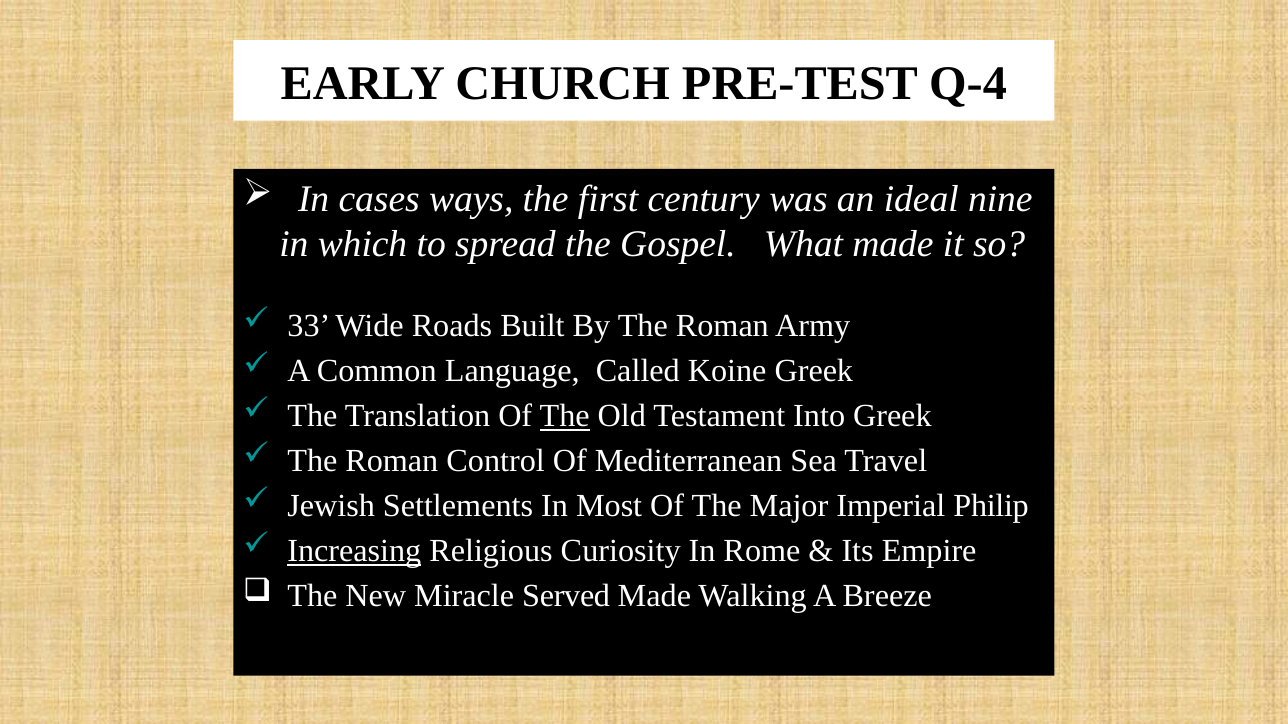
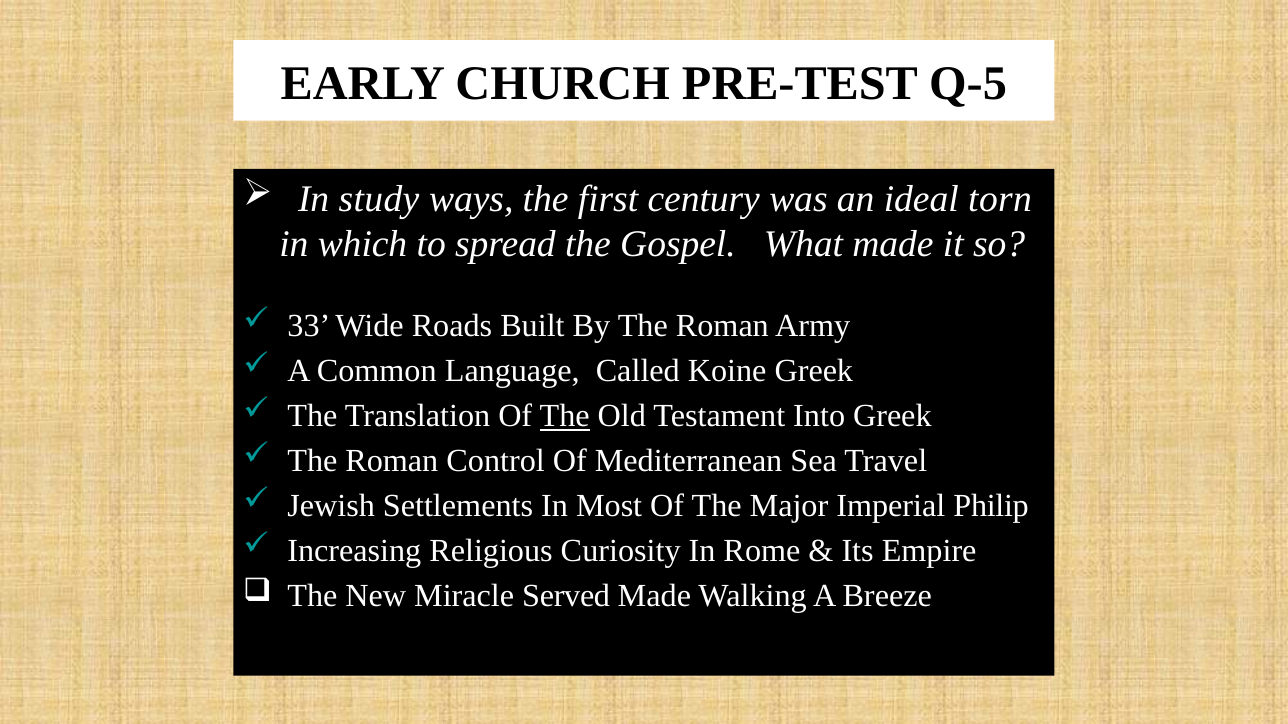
Q-4: Q-4 -> Q-5
cases: cases -> study
nine: nine -> torn
Increasing underline: present -> none
